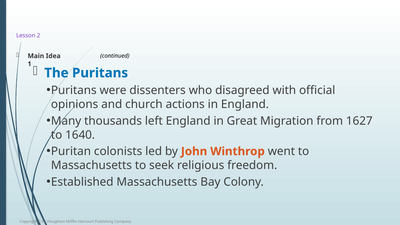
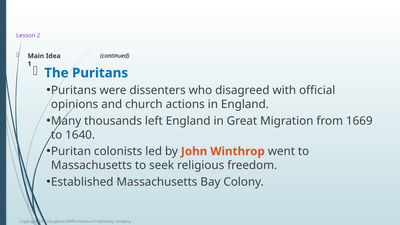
1627: 1627 -> 1669
